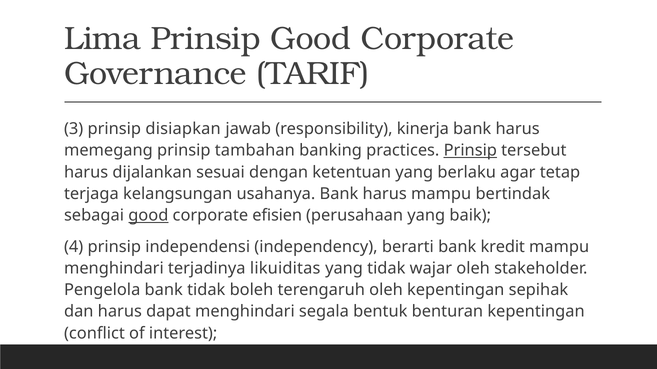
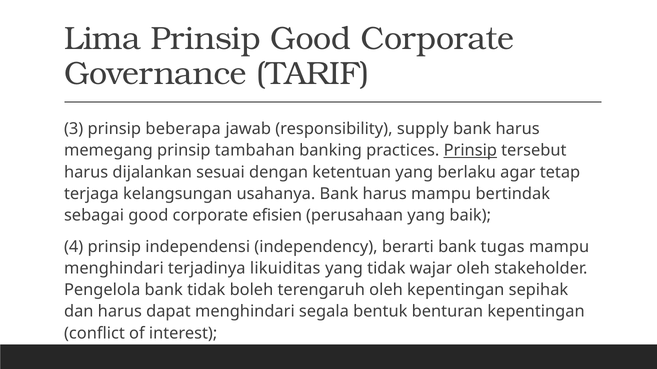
disiapkan: disiapkan -> beberapa
kinerja: kinerja -> supply
good at (148, 216) underline: present -> none
kredit: kredit -> tugas
